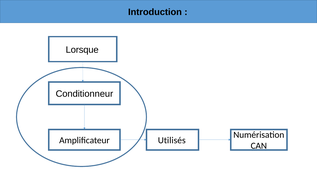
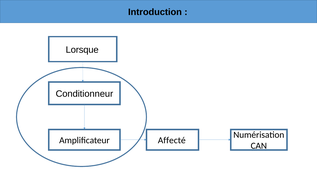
Utilisés: Utilisés -> Affecté
